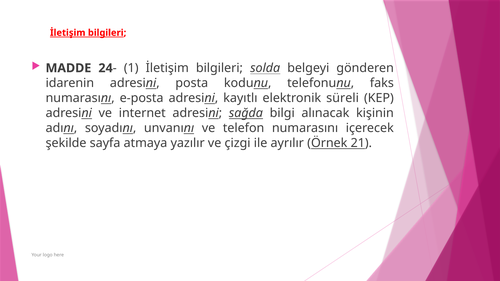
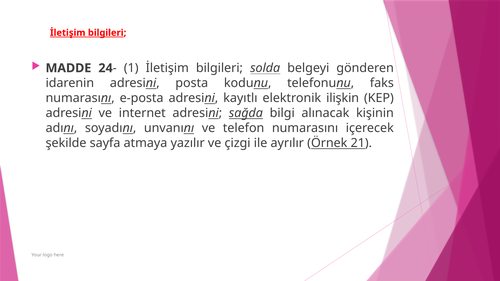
süreli: süreli -> ilişkin
